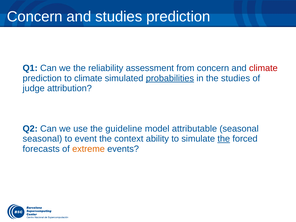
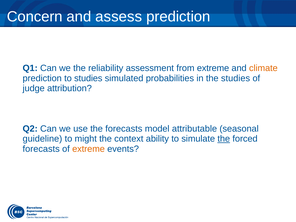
and studies: studies -> assess
from concern: concern -> extreme
climate at (263, 68) colour: red -> orange
to climate: climate -> studies
probabilities underline: present -> none
the guideline: guideline -> forecasts
seasonal at (42, 139): seasonal -> guideline
event: event -> might
